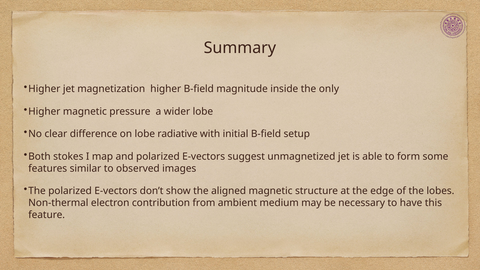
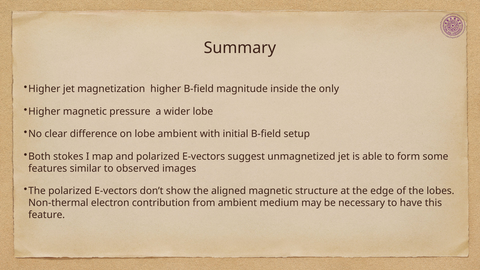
lobe radiative: radiative -> ambient
